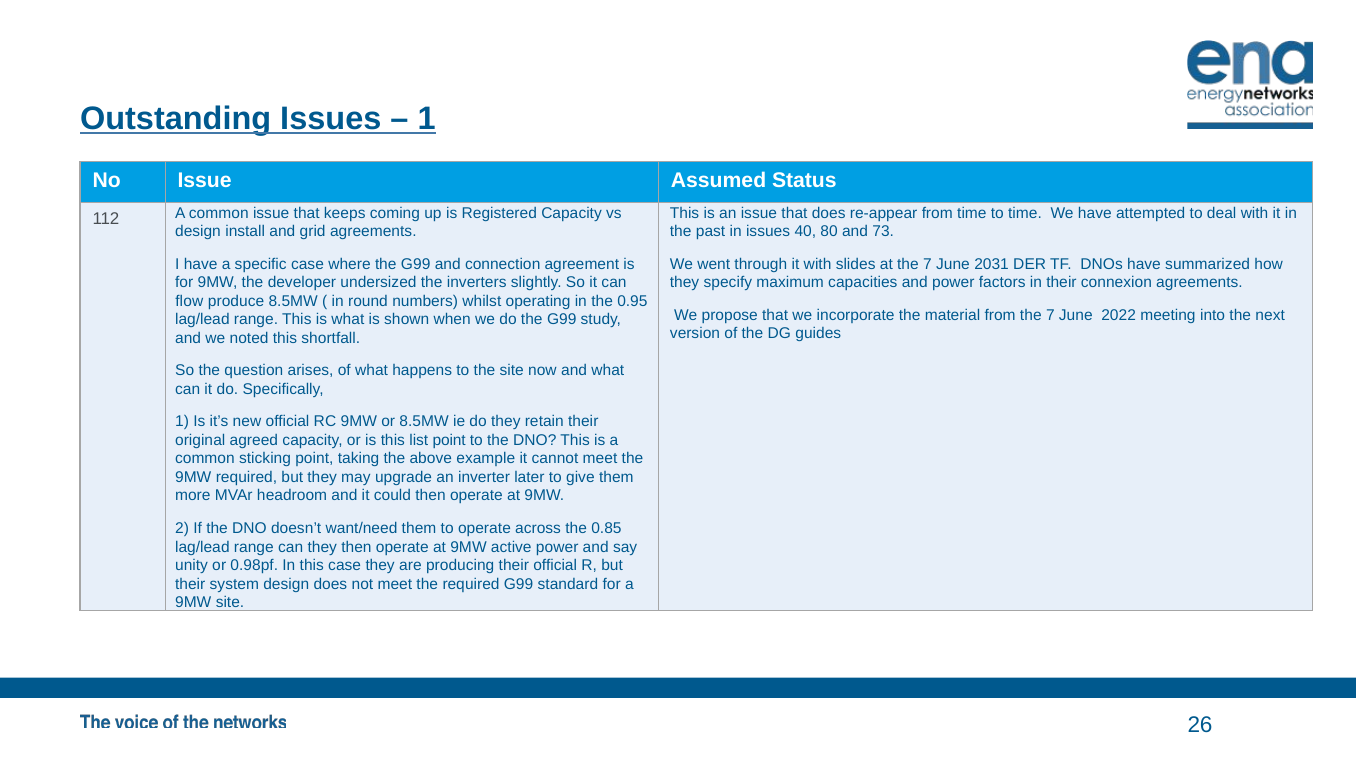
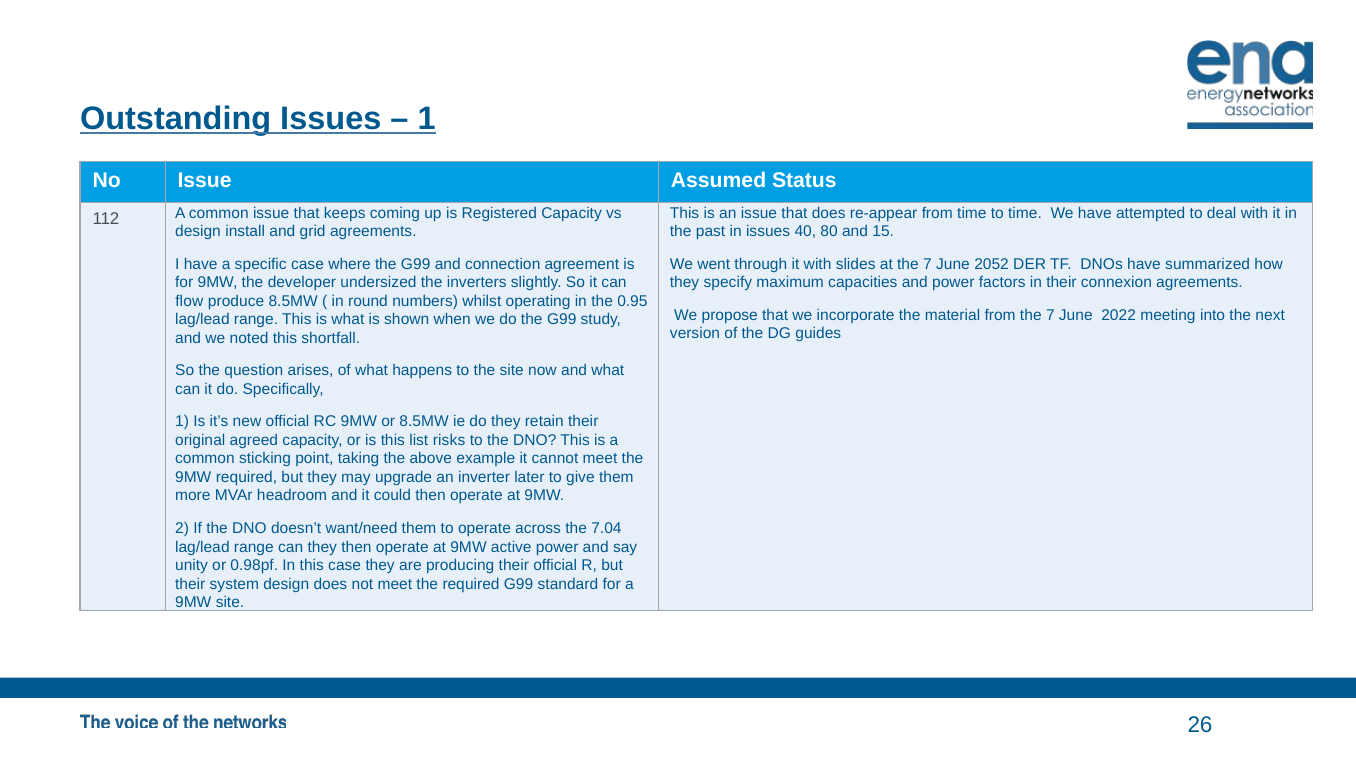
73: 73 -> 15
2031: 2031 -> 2052
list point: point -> risks
0.85: 0.85 -> 7.04
